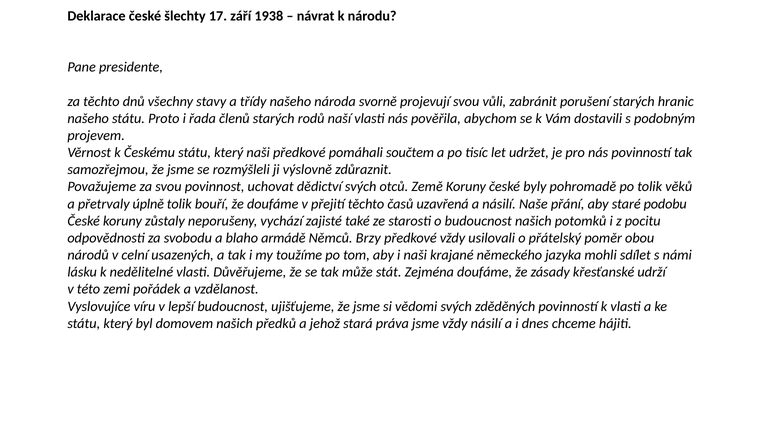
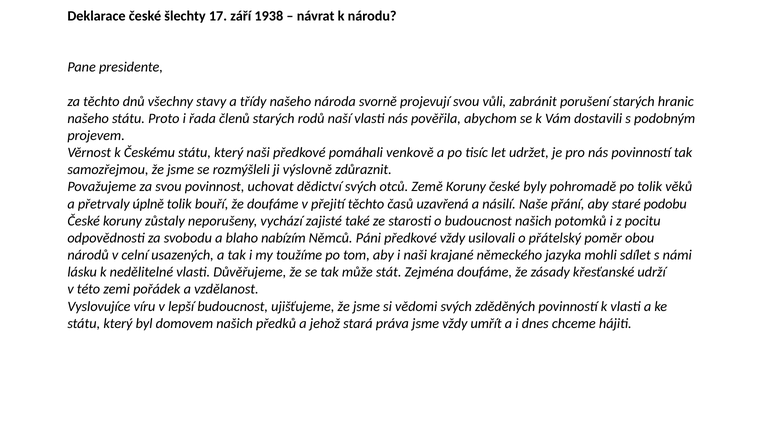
součtem: součtem -> venkově
armádě: armádě -> nabízím
Brzy: Brzy -> Páni
vždy násilí: násilí -> umřít
